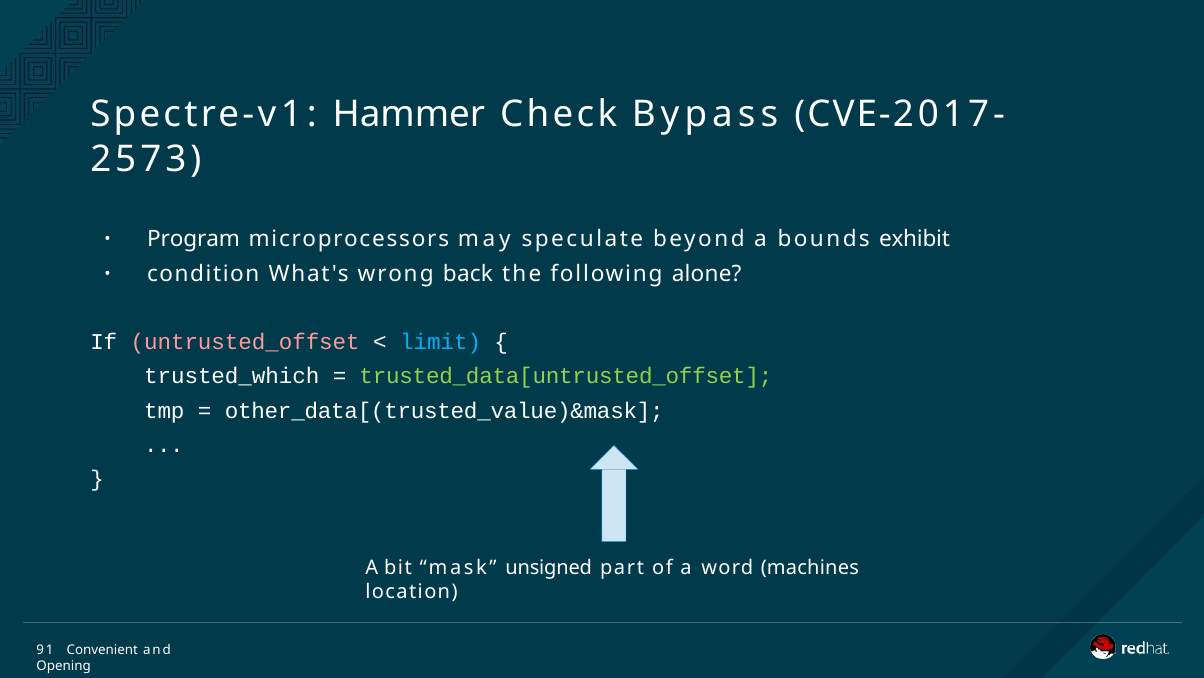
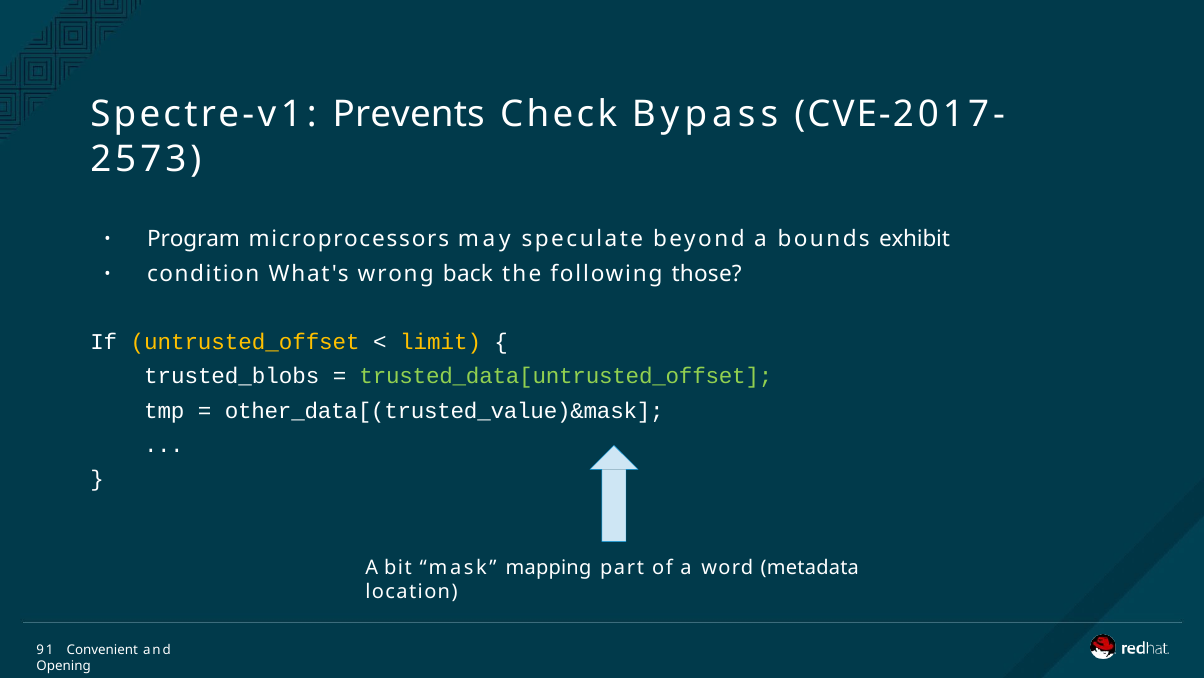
Hammer: Hammer -> Prevents
alone: alone -> those
untrusted_offset colour: pink -> yellow
limit colour: light blue -> yellow
trusted_which: trusted_which -> trusted_blobs
unsigned: unsigned -> mapping
machines: machines -> metadata
